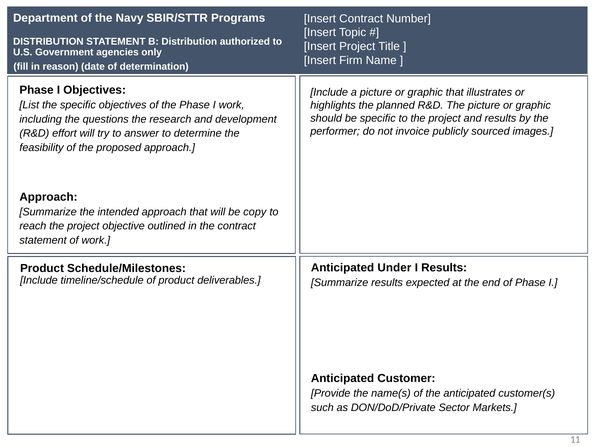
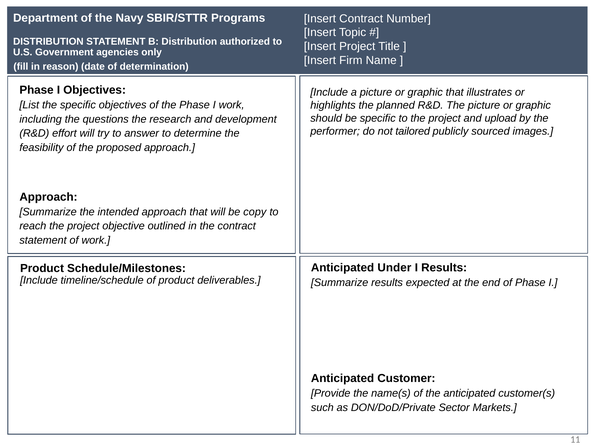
and results: results -> upload
invoice: invoice -> tailored
